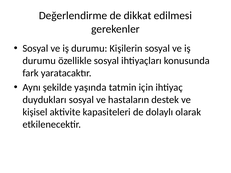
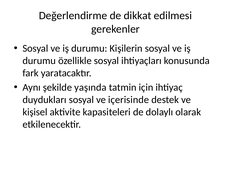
hastaların: hastaların -> içerisinde
